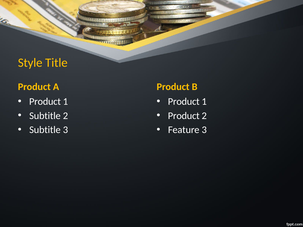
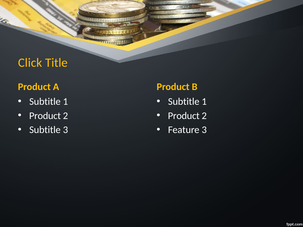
Style: Style -> Click
Product at (45, 102): Product -> Subtitle
Product at (184, 102): Product -> Subtitle
Subtitle at (45, 116): Subtitle -> Product
